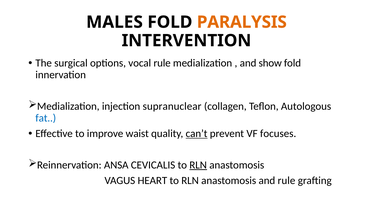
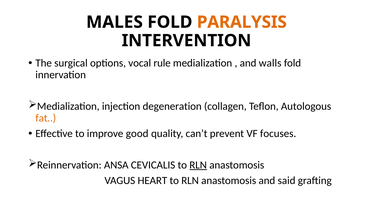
show: show -> walls
supranuclear: supranuclear -> degeneration
fat colour: blue -> orange
waist: waist -> good
can’t underline: present -> none
and rule: rule -> said
